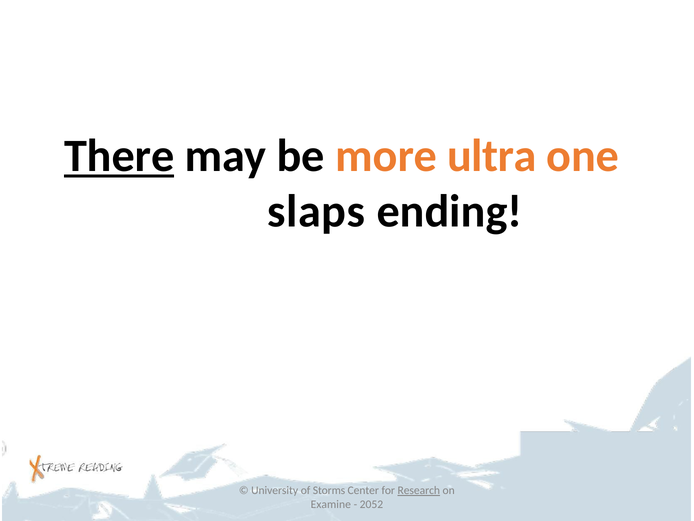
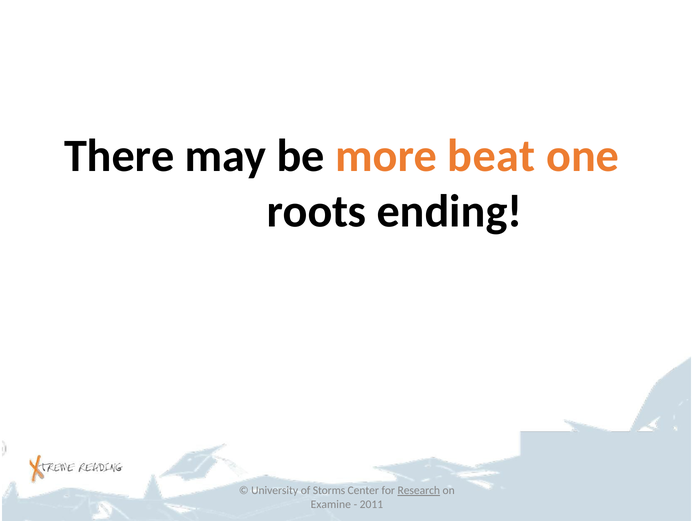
There underline: present -> none
ultra: ultra -> beat
slaps: slaps -> roots
2052: 2052 -> 2011
